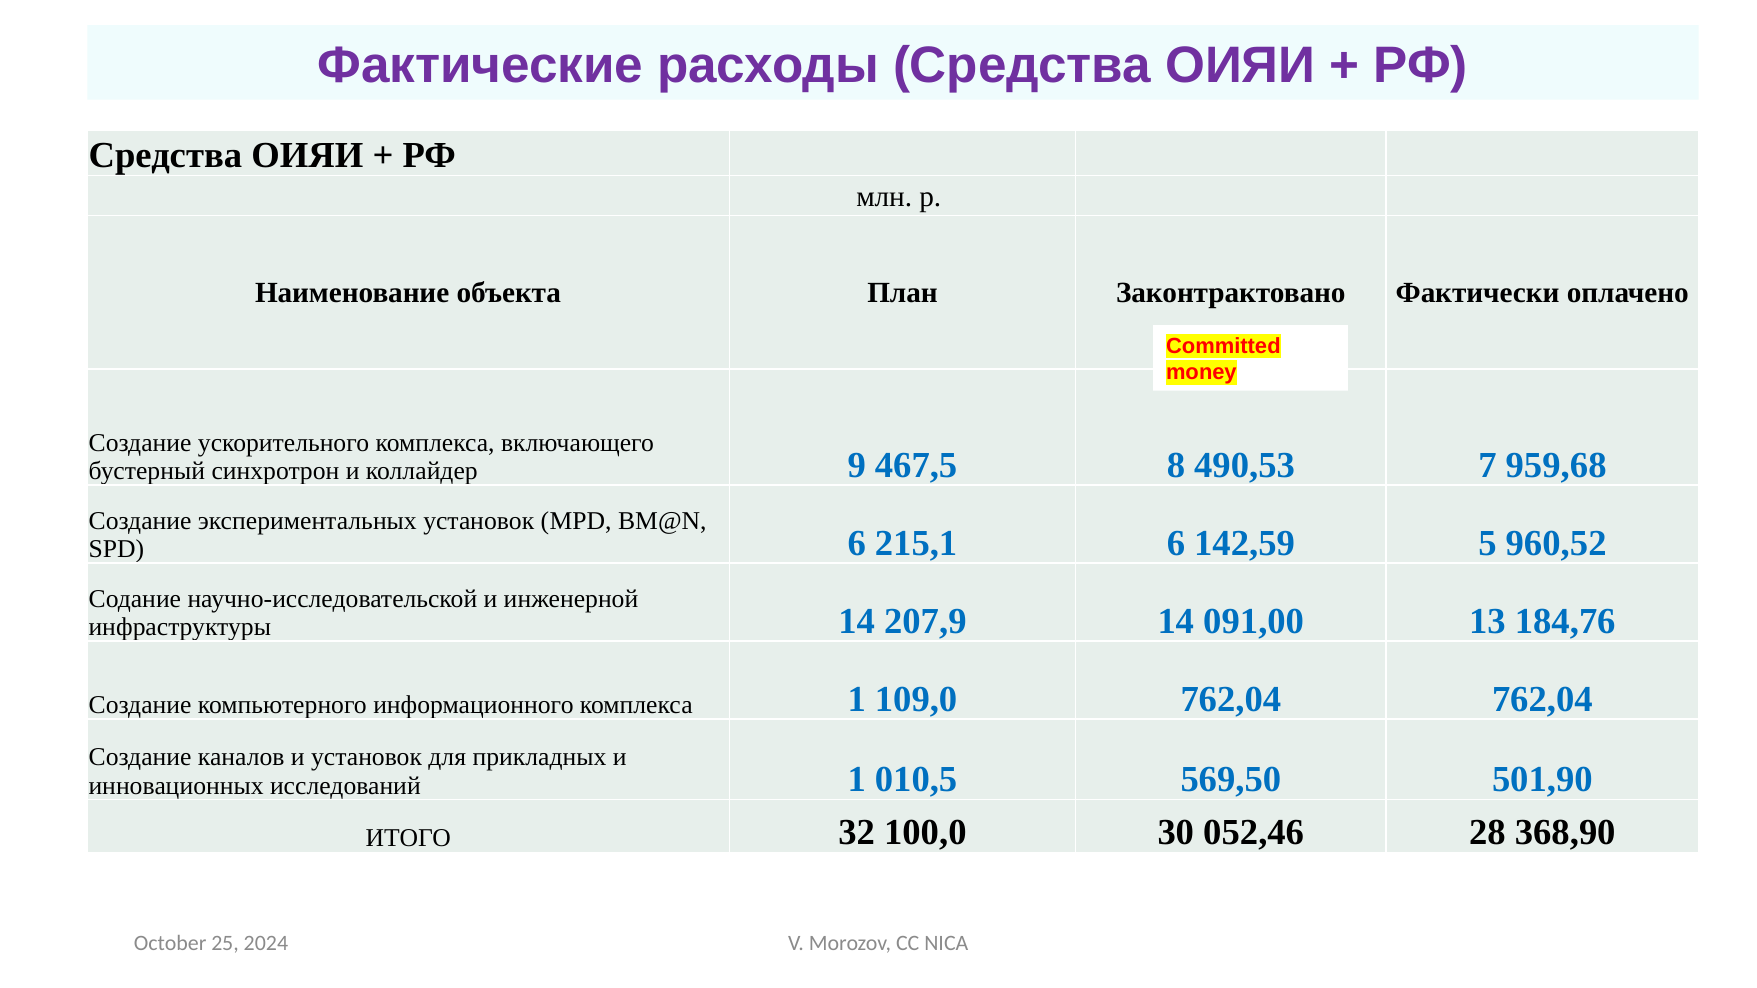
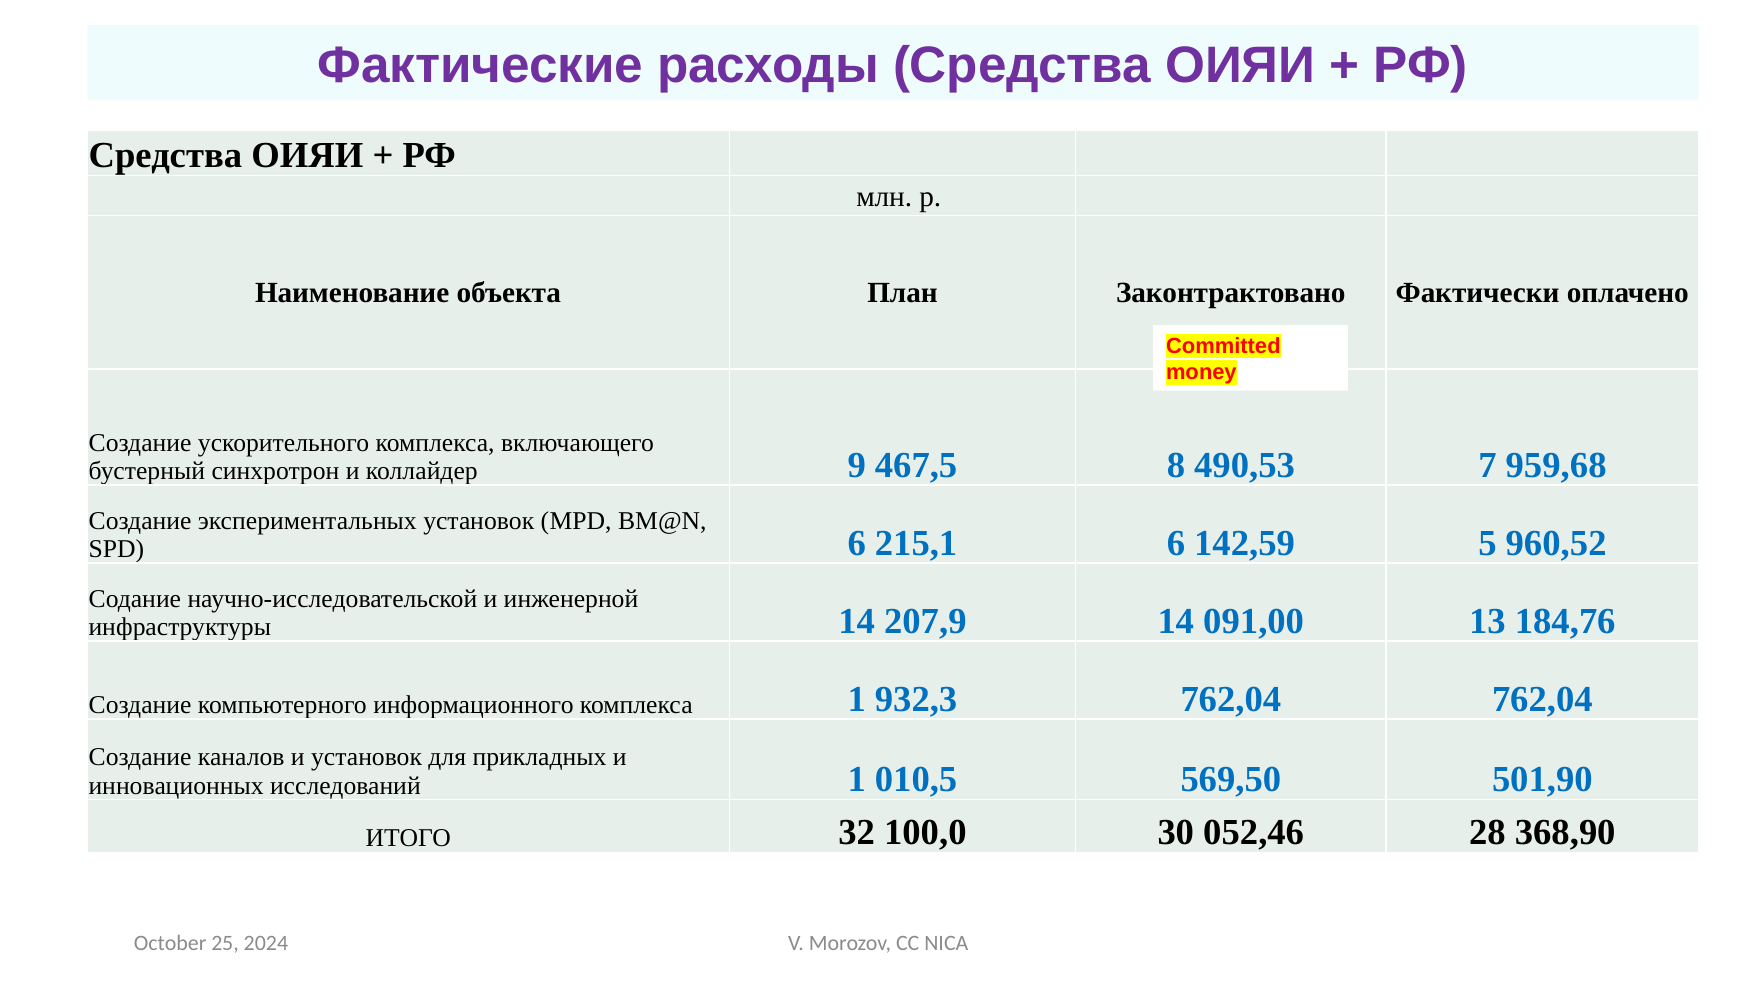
109,0: 109,0 -> 932,3
